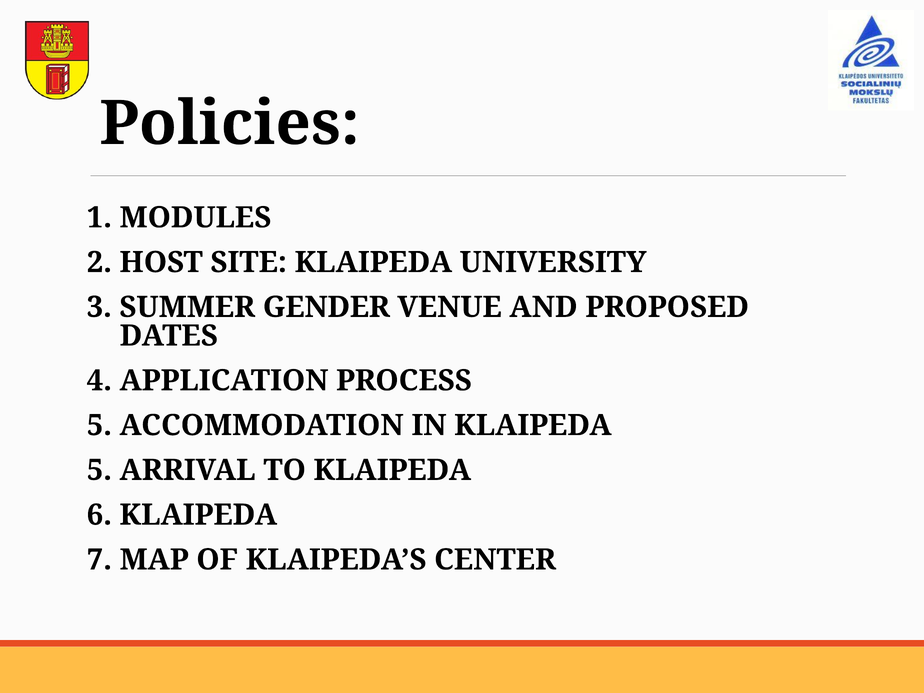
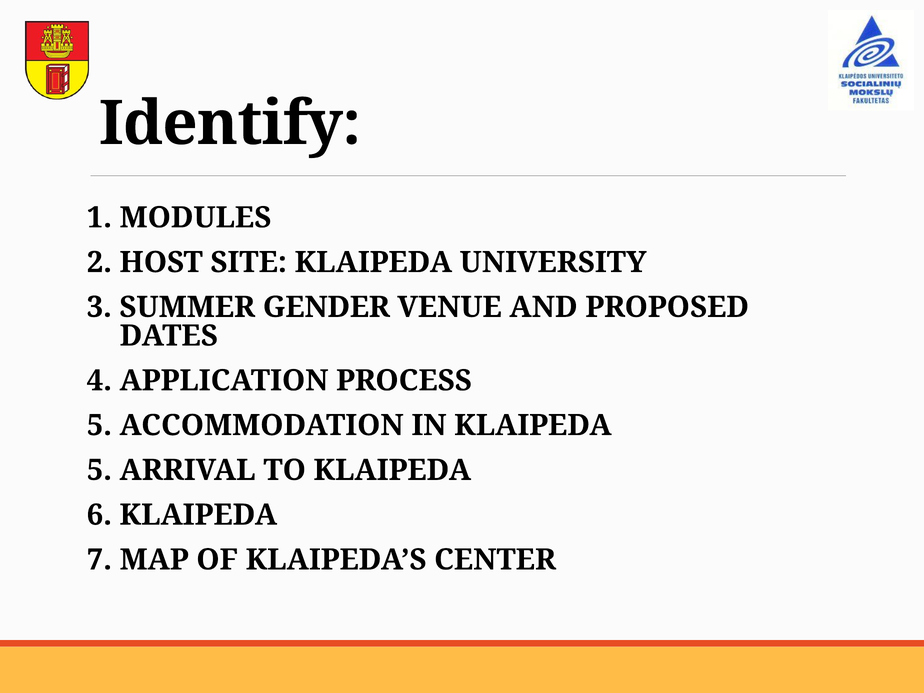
Policies: Policies -> Identify
